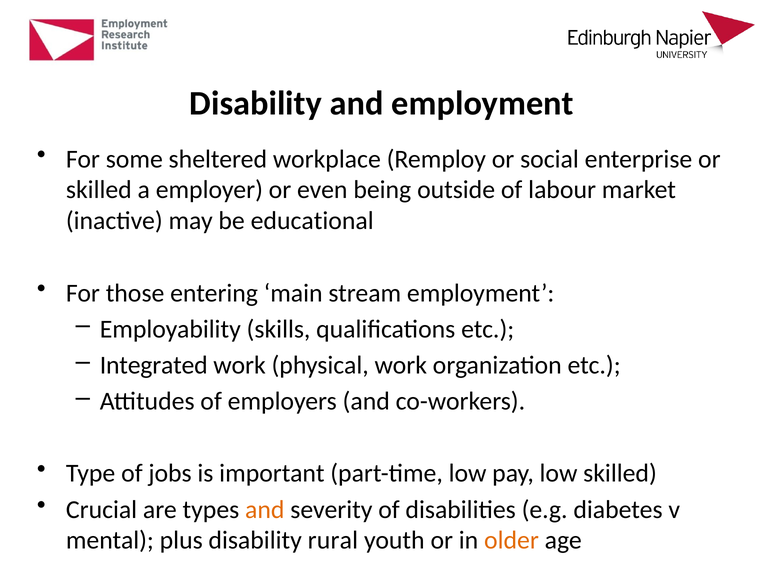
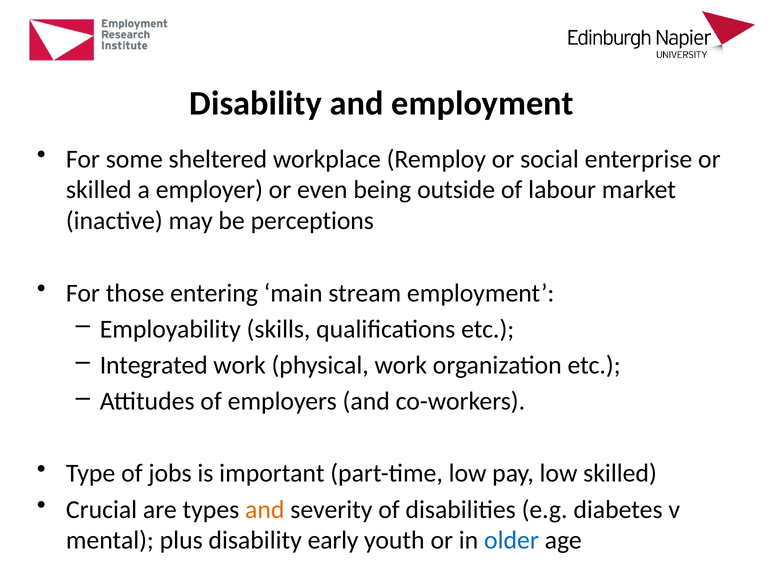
educational: educational -> perceptions
rural: rural -> early
older colour: orange -> blue
